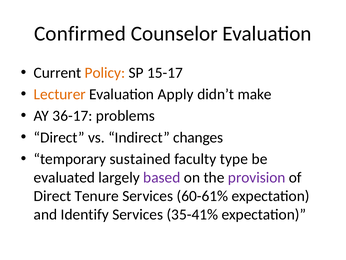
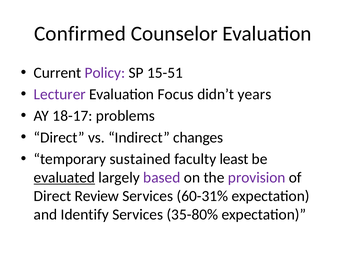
Policy colour: orange -> purple
15-17: 15-17 -> 15-51
Lecturer colour: orange -> purple
Apply: Apply -> Focus
make: make -> years
36-17: 36-17 -> 18-17
type: type -> least
evaluated underline: none -> present
Tenure: Tenure -> Review
60-61%: 60-61% -> 60-31%
35-41%: 35-41% -> 35-80%
